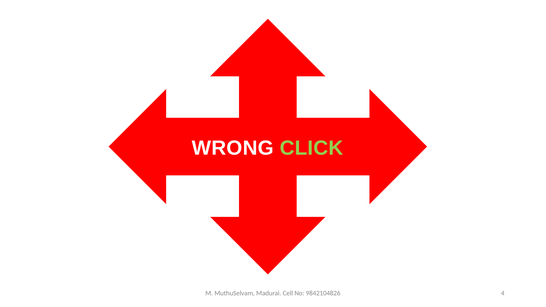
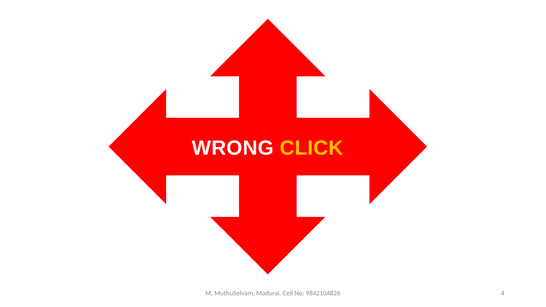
CLICK colour: light green -> yellow
